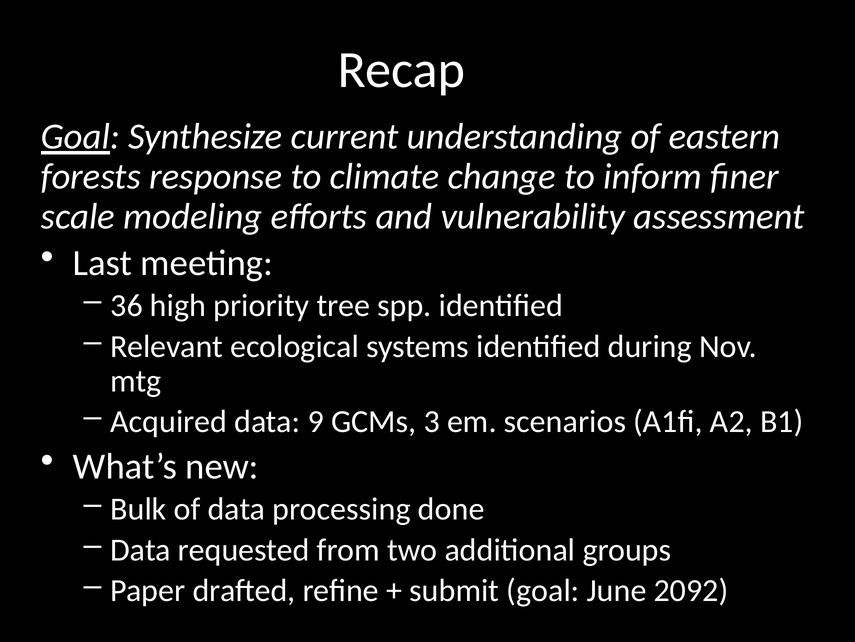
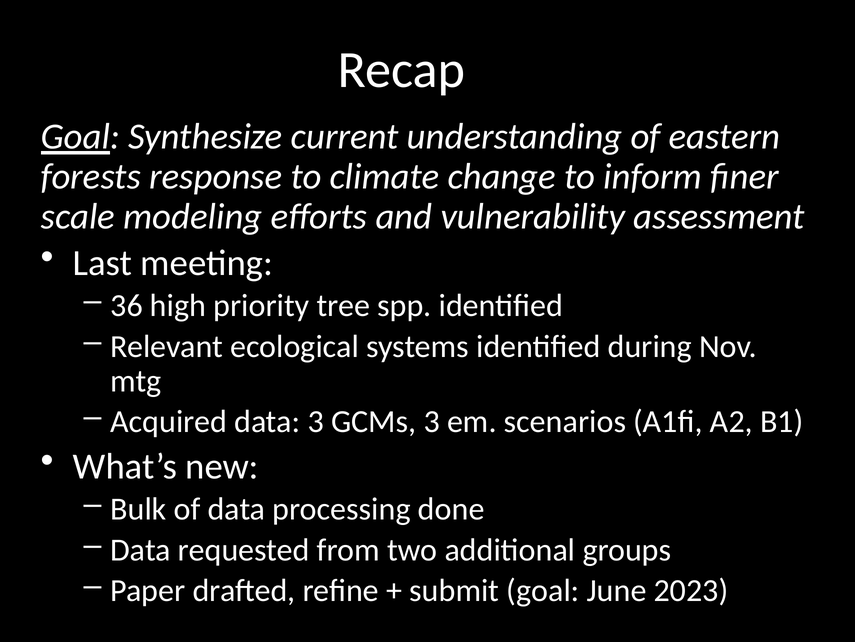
data 9: 9 -> 3
2092: 2092 -> 2023
